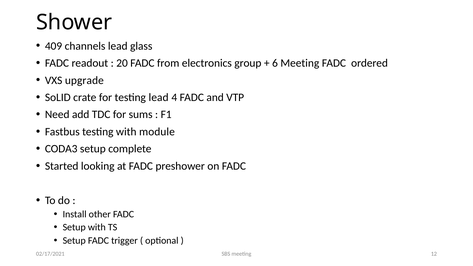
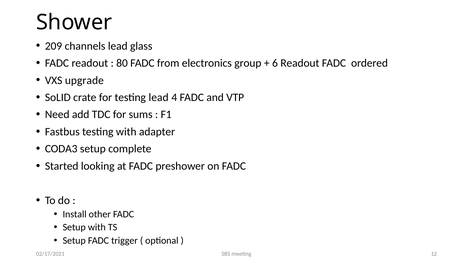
409: 409 -> 209
20: 20 -> 80
6 Meeting: Meeting -> Readout
module: module -> adapter
